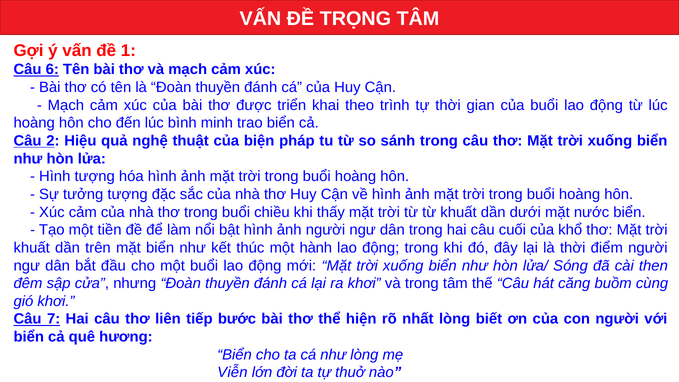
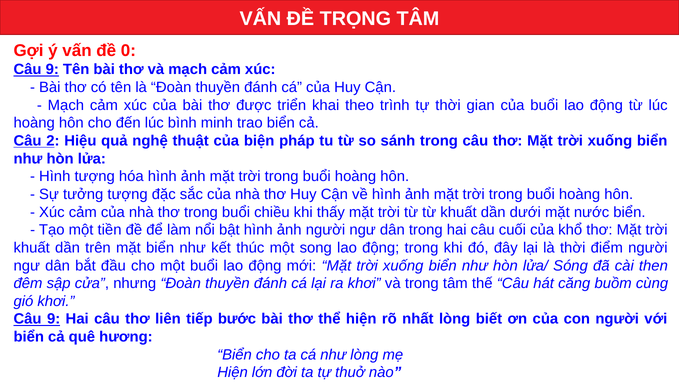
1: 1 -> 0
6 at (52, 69): 6 -> 9
hành: hành -> song
7 at (54, 319): 7 -> 9
Viễn at (232, 373): Viễn -> Hiện
